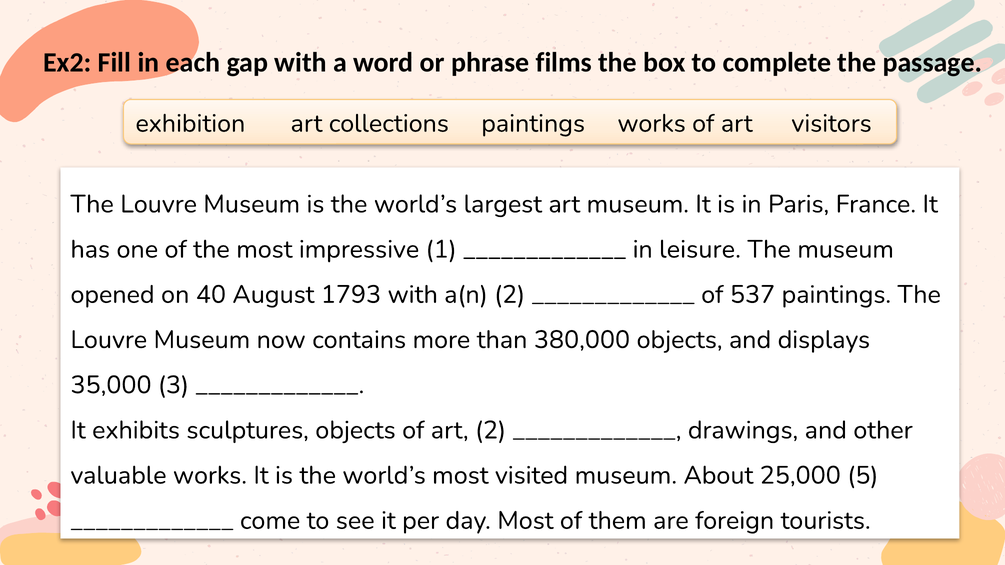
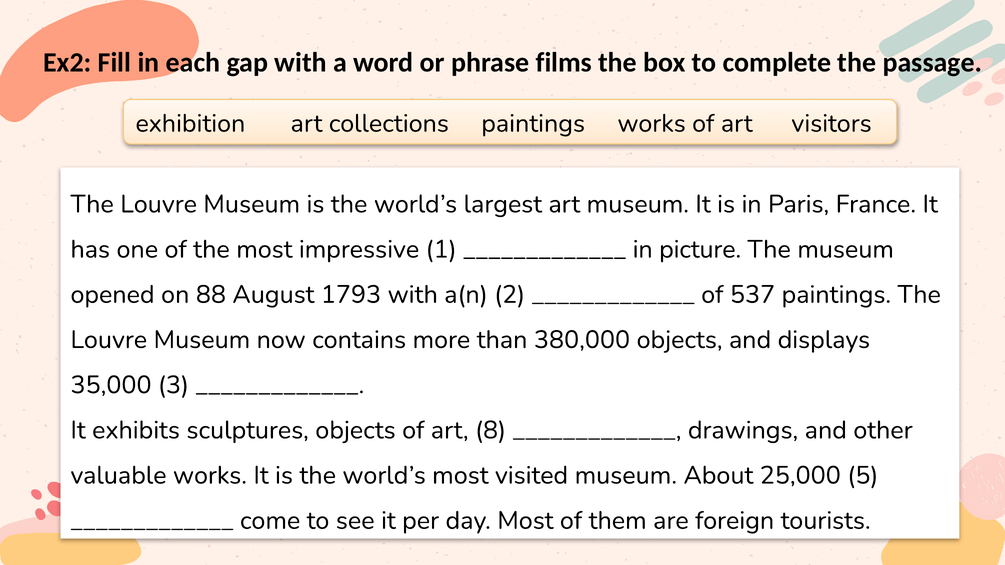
leisure: leisure -> picture
40: 40 -> 88
art 2: 2 -> 8
